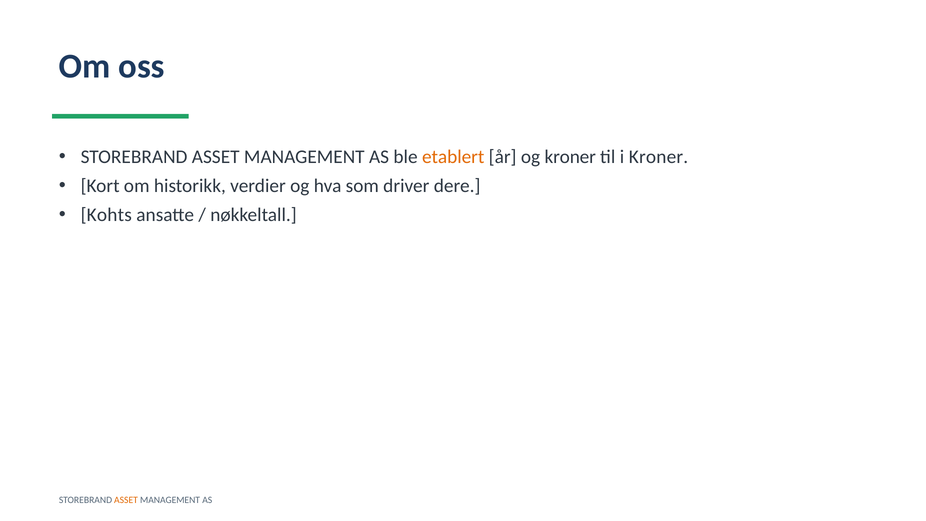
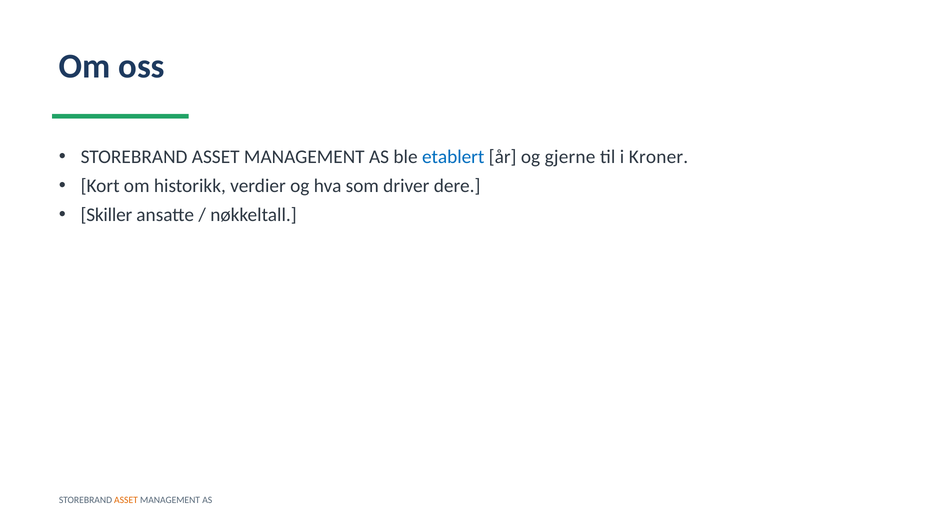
etablert colour: orange -> blue
og kroner: kroner -> gjerne
Kohts: Kohts -> Skiller
